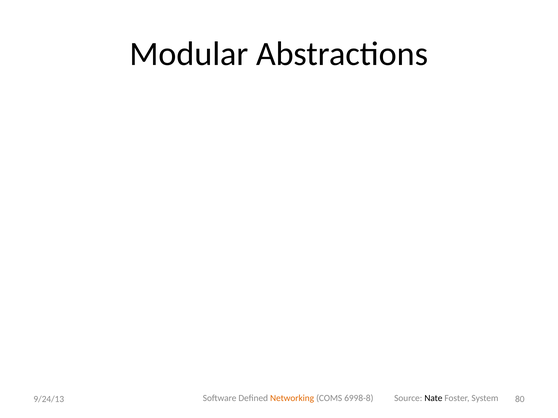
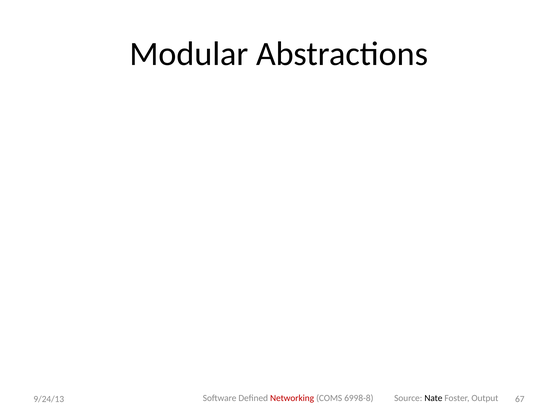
Networking colour: orange -> red
80: 80 -> 67
System: System -> Output
